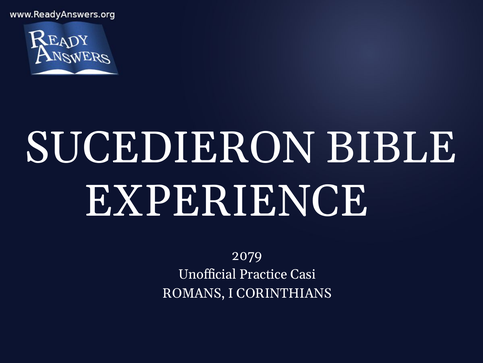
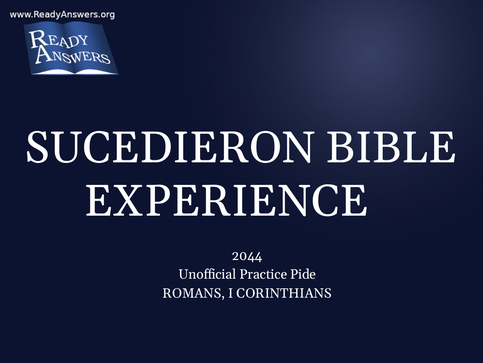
2079: 2079 -> 2044
Casi: Casi -> Pide
